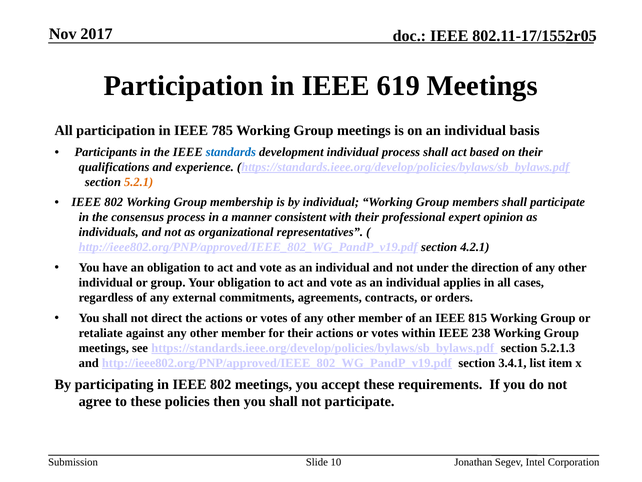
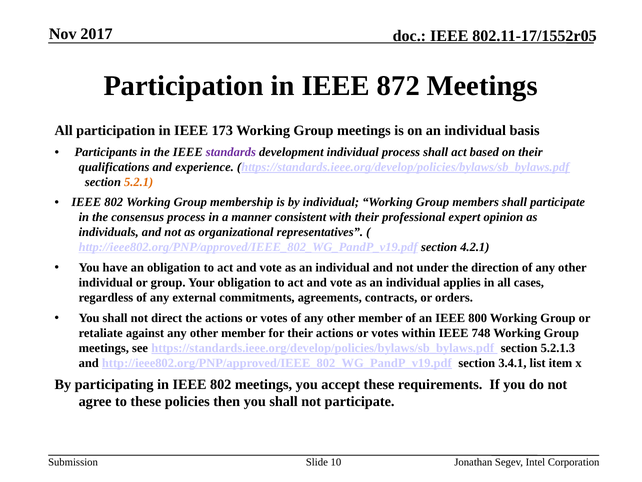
619: 619 -> 872
785: 785 -> 173
standards colour: blue -> purple
815: 815 -> 800
238: 238 -> 748
